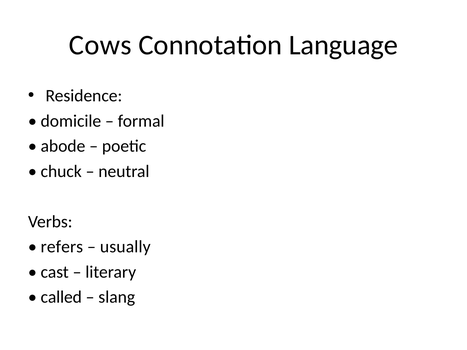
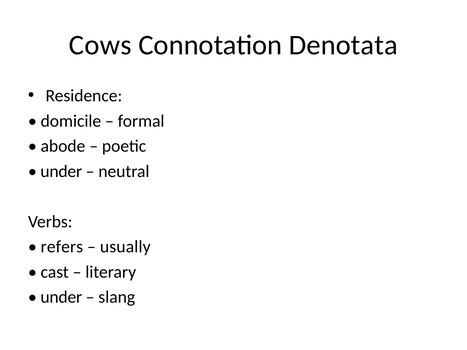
Language: Language -> Denotata
chuck at (61, 171): chuck -> under
called at (61, 297): called -> under
